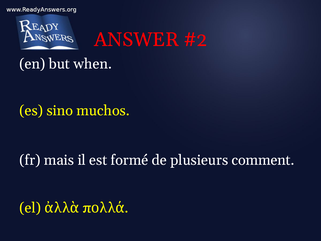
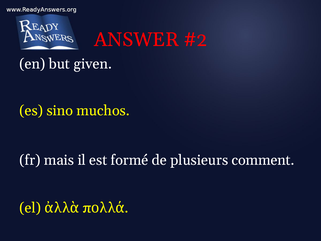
when: when -> given
